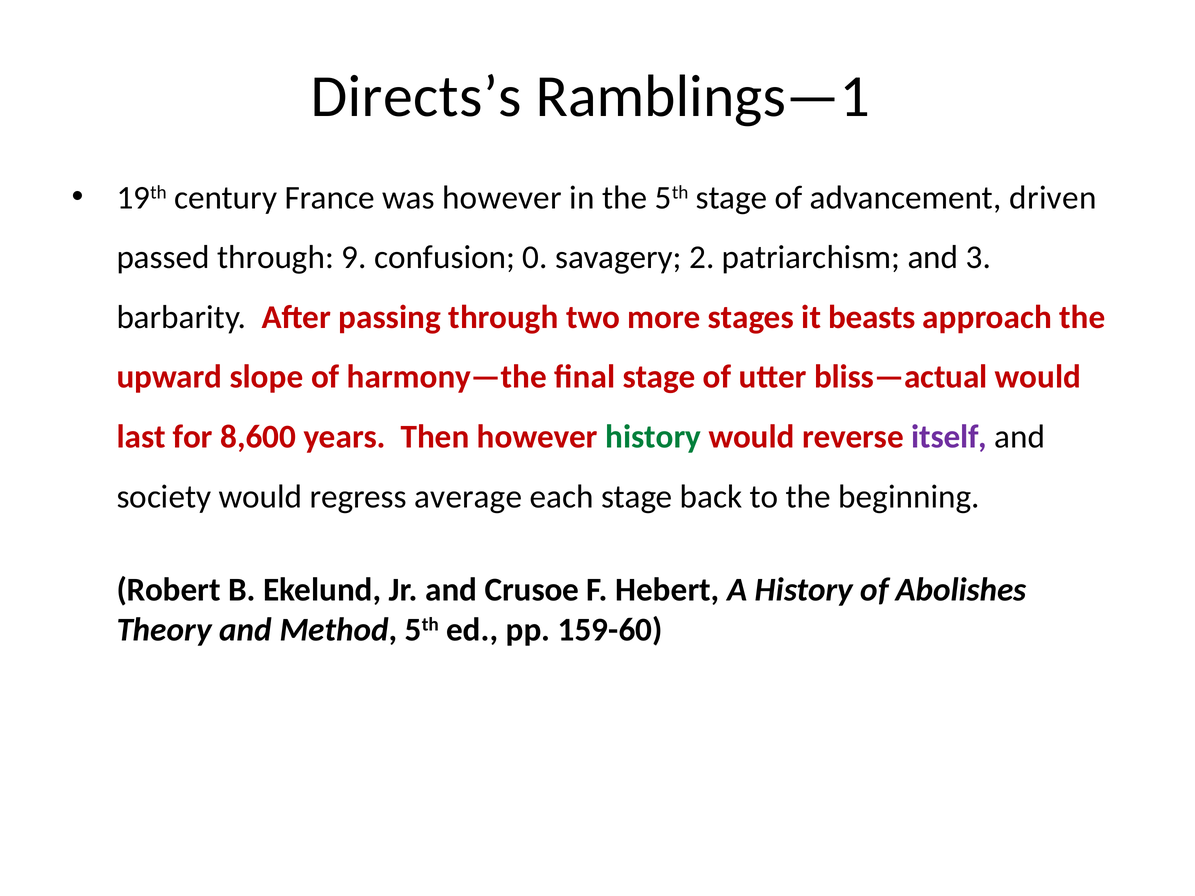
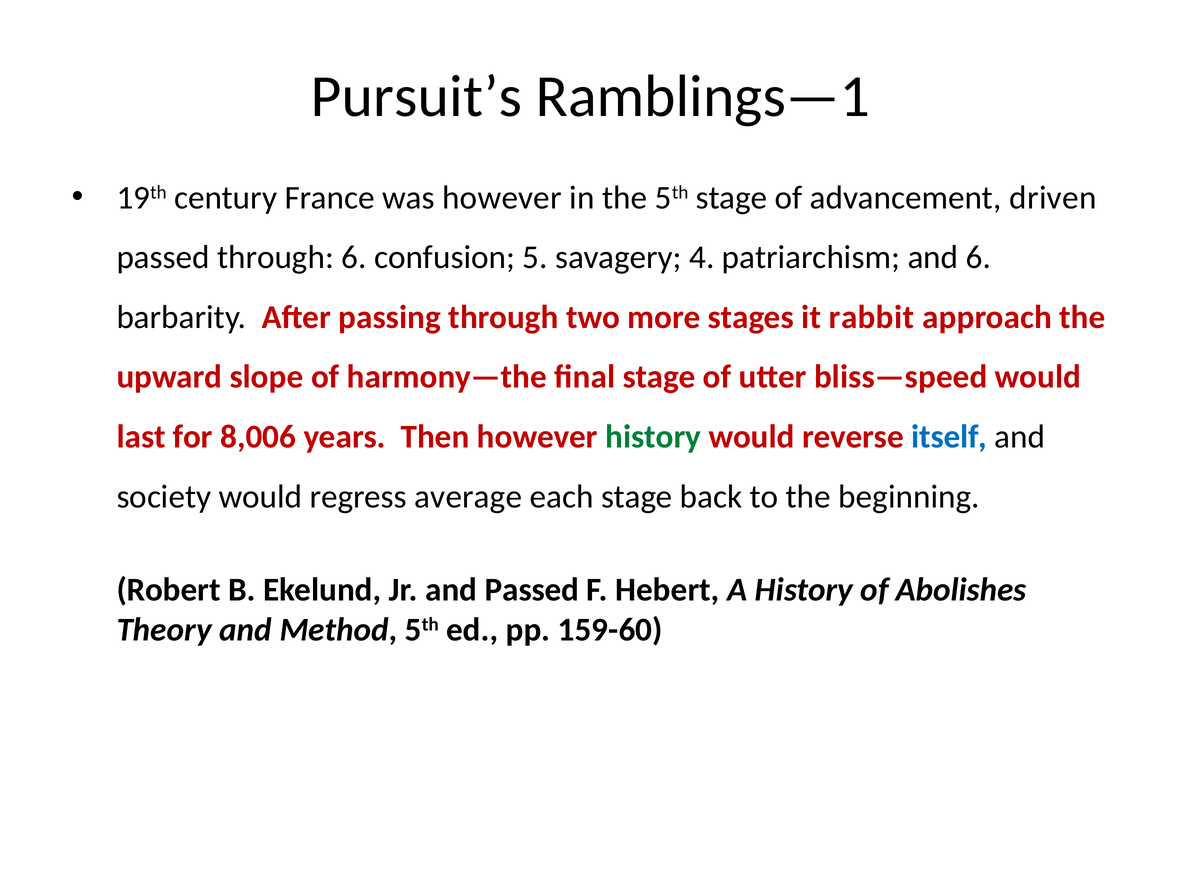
Directs’s: Directs’s -> Pursuit’s
through 9: 9 -> 6
0: 0 -> 5
2: 2 -> 4
and 3: 3 -> 6
beasts: beasts -> rabbit
bliss—actual: bliss—actual -> bliss—speed
8,600: 8,600 -> 8,006
itself colour: purple -> blue
and Crusoe: Crusoe -> Passed
